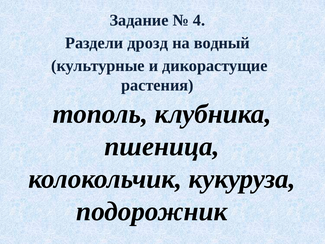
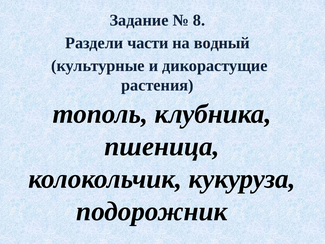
4: 4 -> 8
дрозд: дрозд -> части
